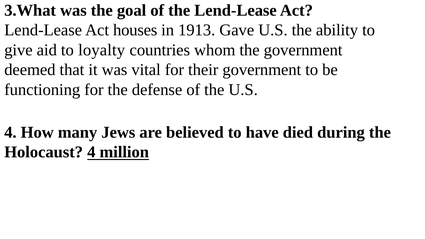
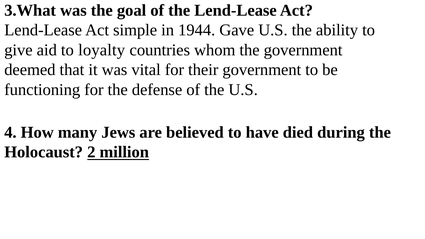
houses: houses -> simple
1913: 1913 -> 1944
Holocaust 4: 4 -> 2
